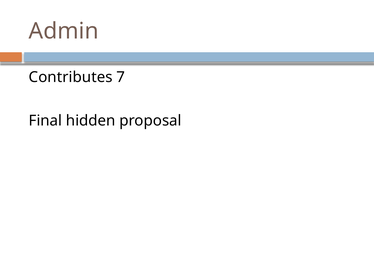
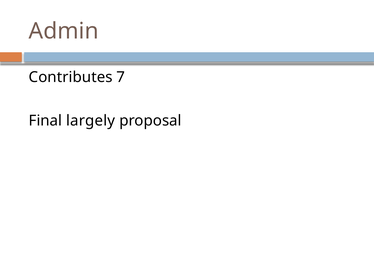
hidden: hidden -> largely
